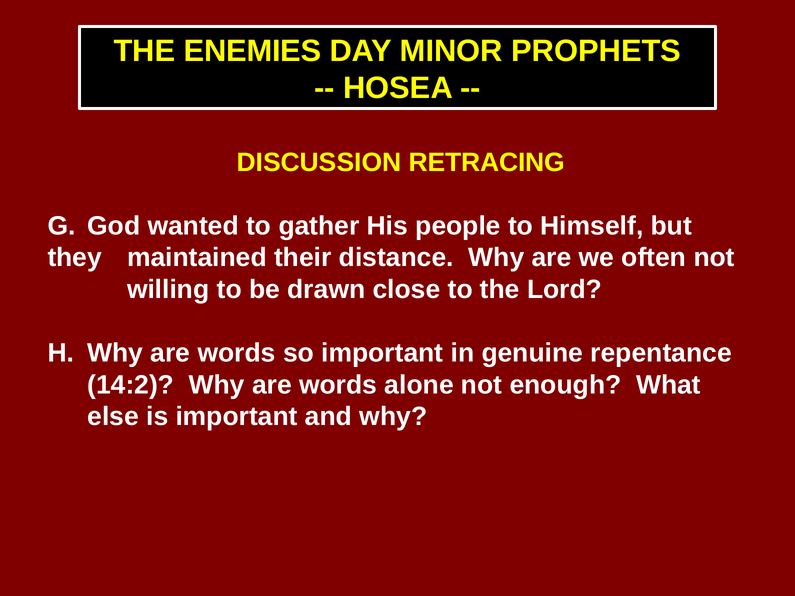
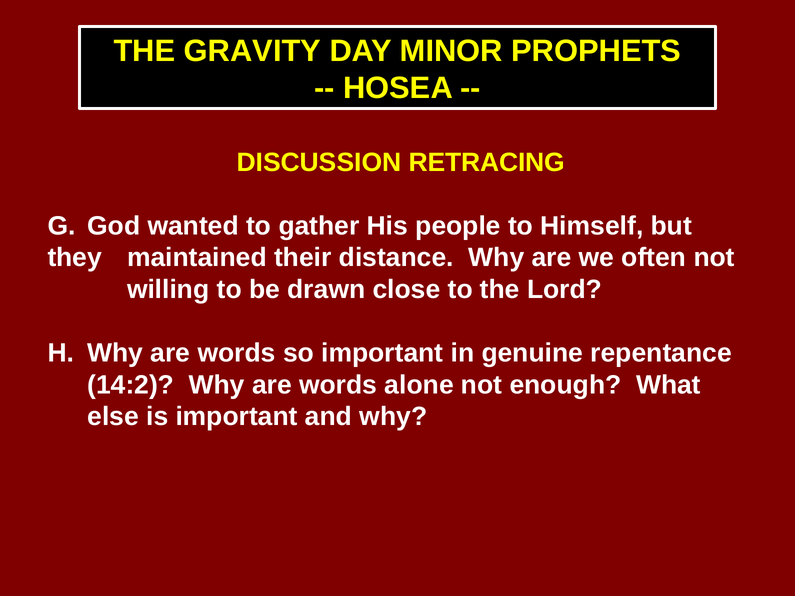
ENEMIES: ENEMIES -> GRAVITY
